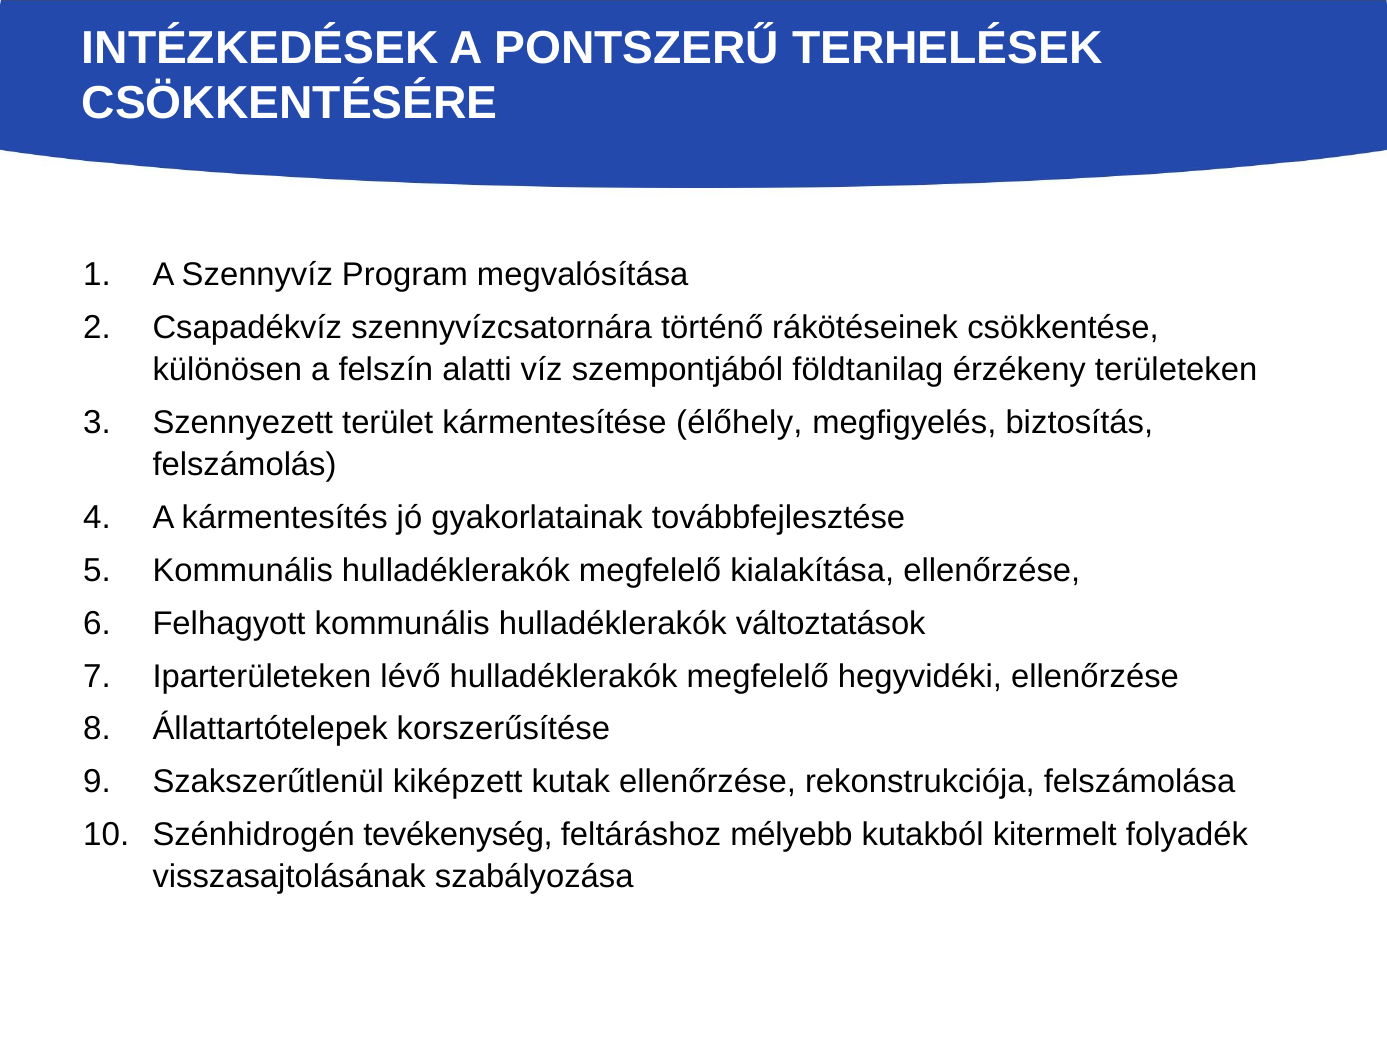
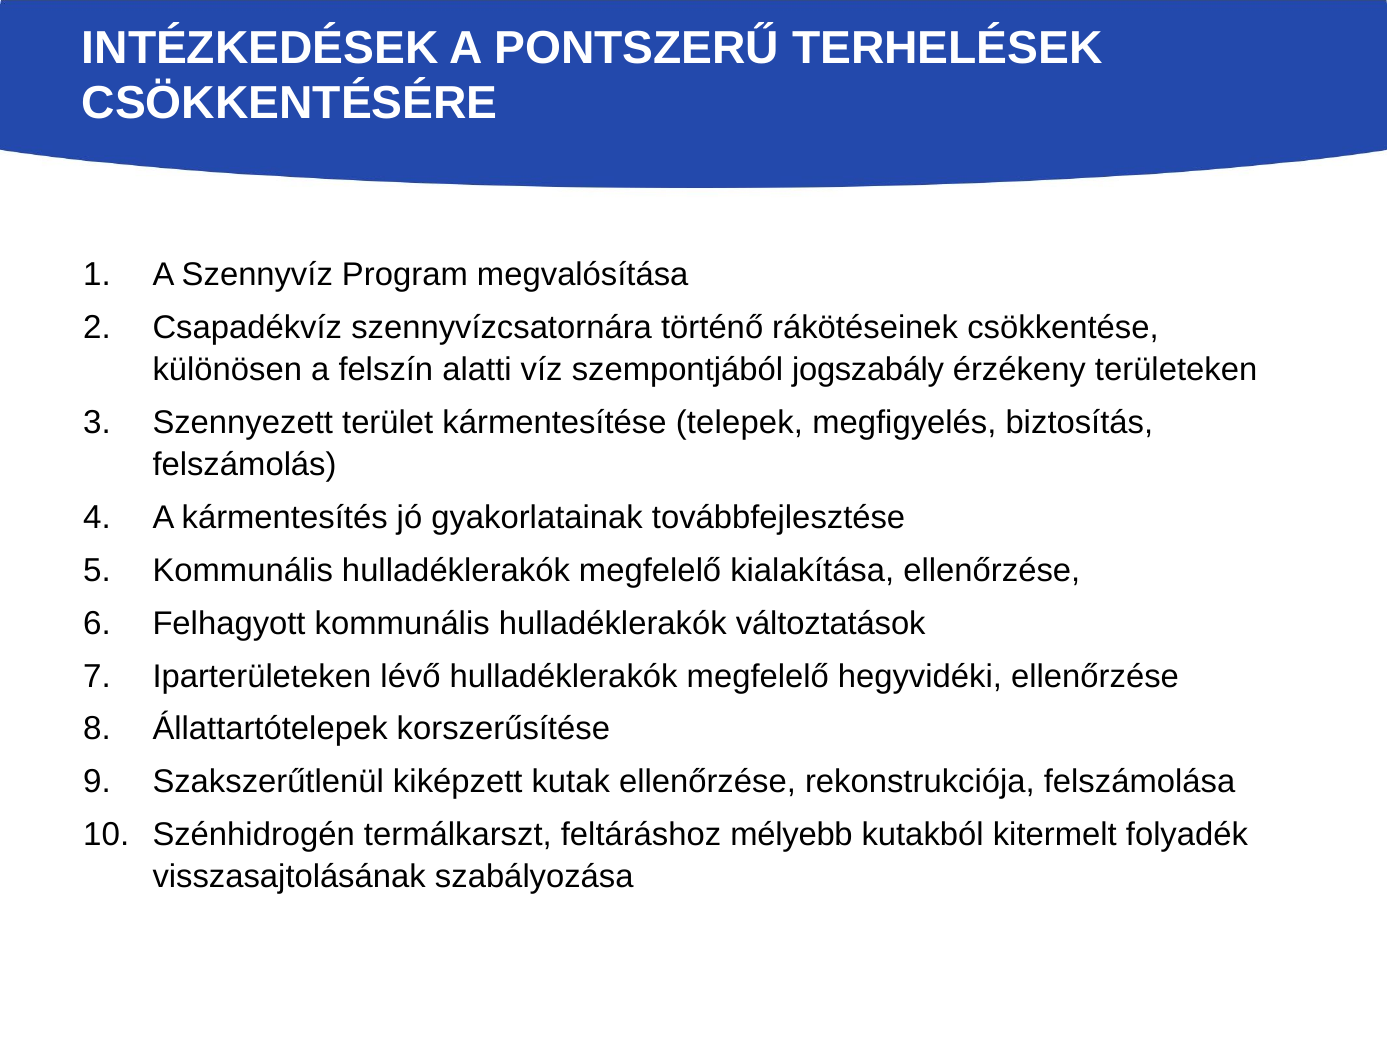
földtanilag: földtanilag -> jogszabály
élőhely: élőhely -> telepek
tevékenység: tevékenység -> termálkarszt
